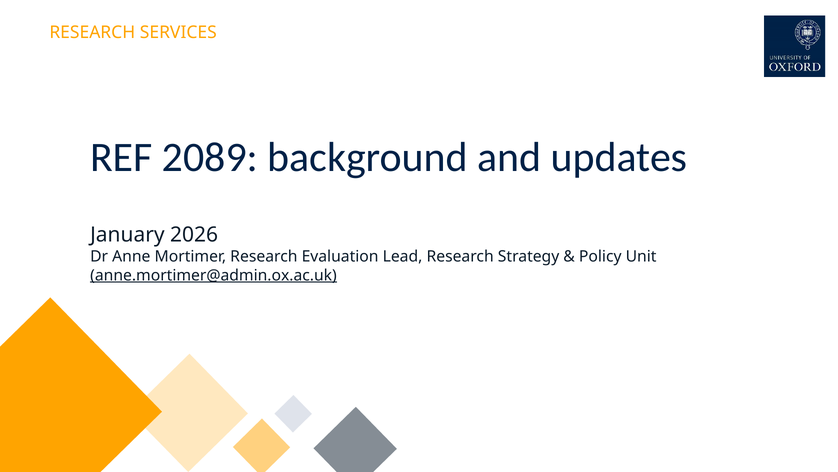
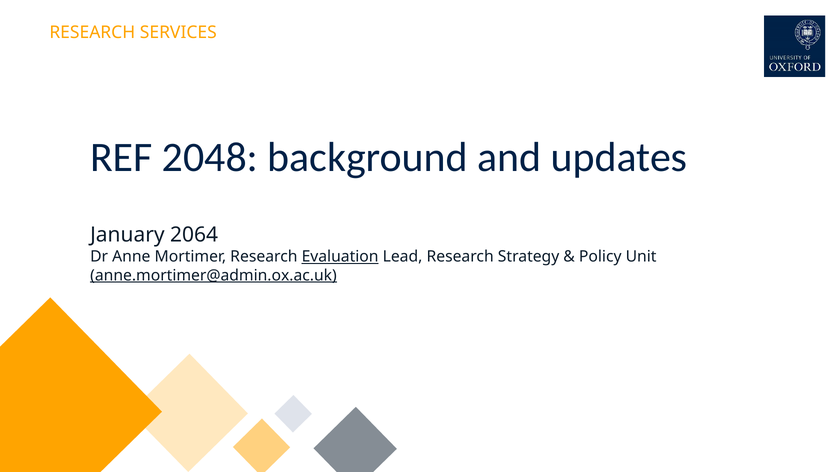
2089: 2089 -> 2048
2026: 2026 -> 2064
Evaluation underline: none -> present
